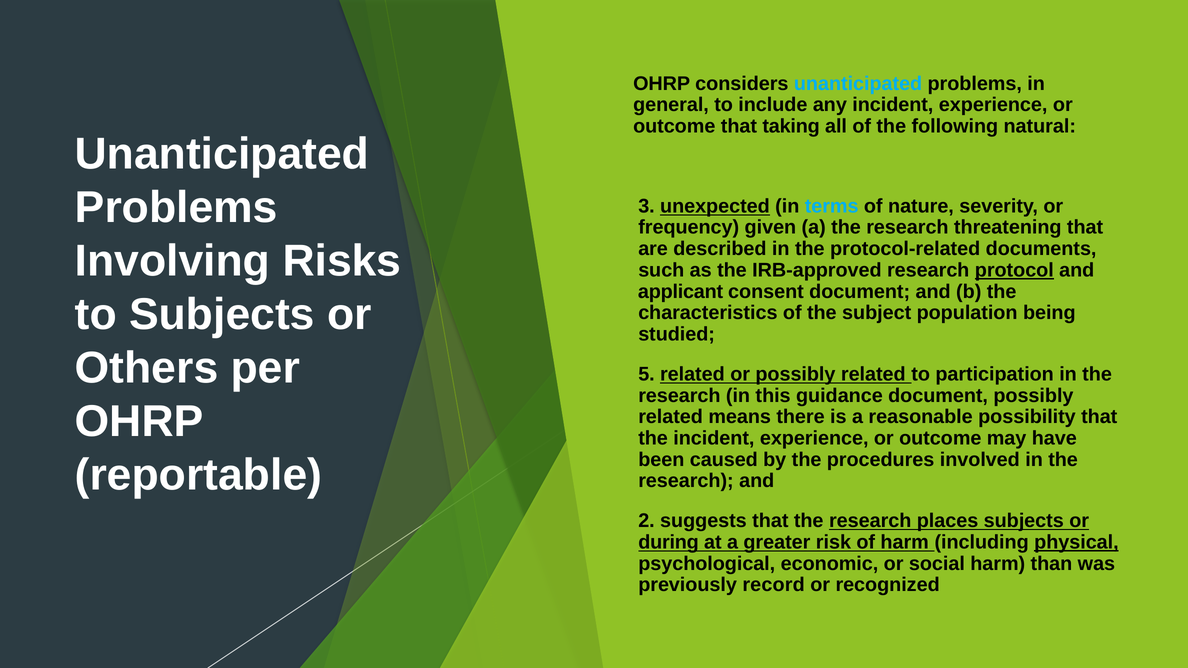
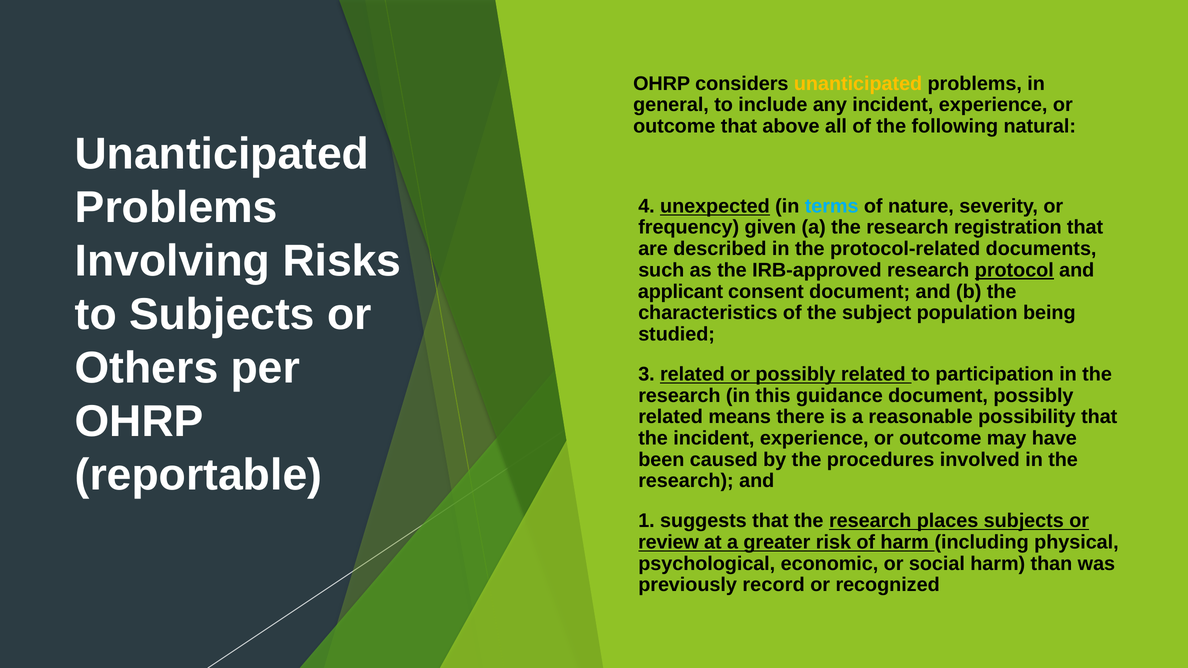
unanticipated at (858, 84) colour: light blue -> yellow
taking: taking -> above
3: 3 -> 4
threatening: threatening -> registration
5: 5 -> 3
2: 2 -> 1
during: during -> review
physical underline: present -> none
